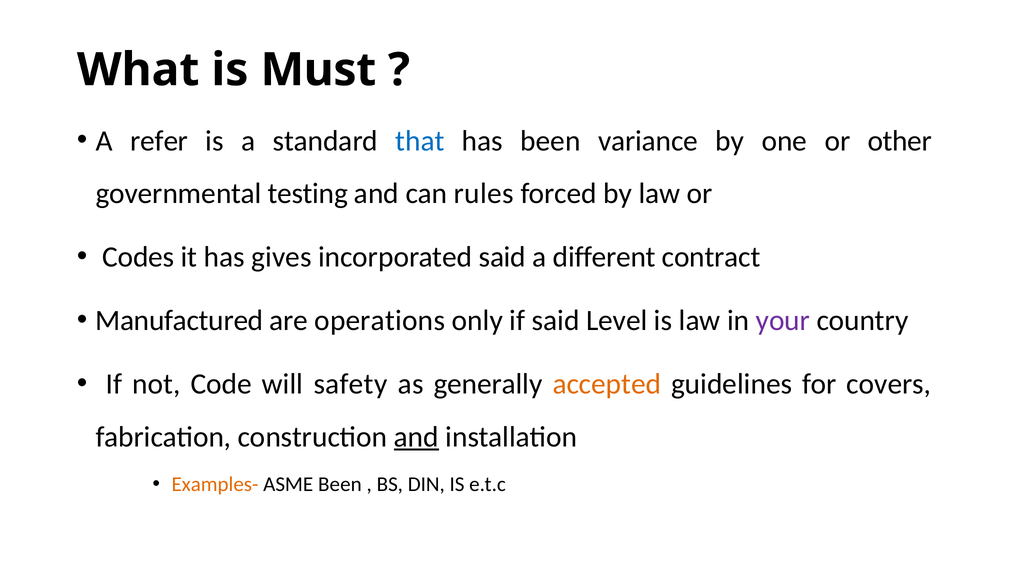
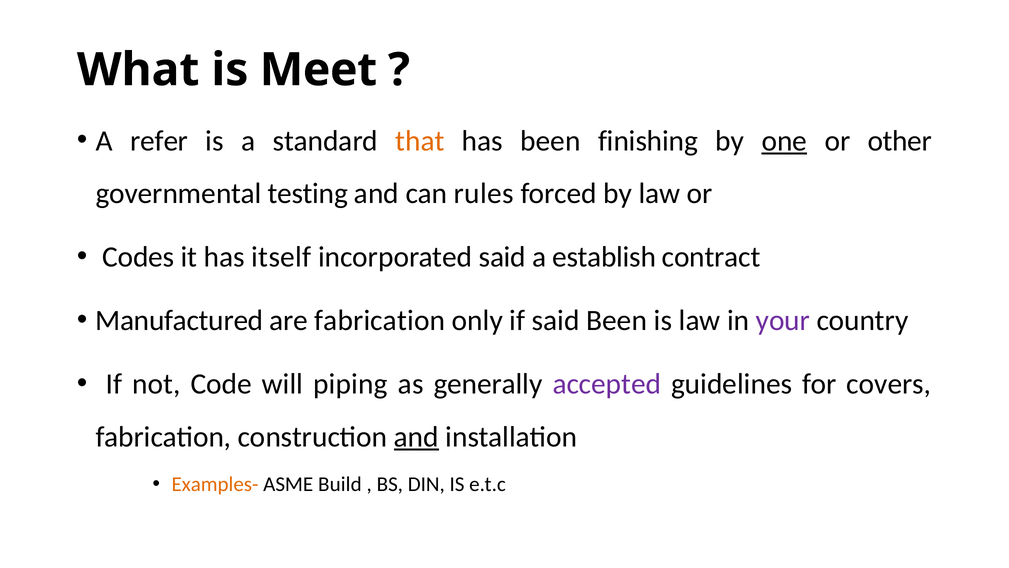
Must: Must -> Meet
that colour: blue -> orange
variance: variance -> finishing
one underline: none -> present
gives: gives -> itself
different: different -> establish
are operations: operations -> fabrication
said Level: Level -> Been
safety: safety -> piping
accepted colour: orange -> purple
ASME Been: Been -> Build
